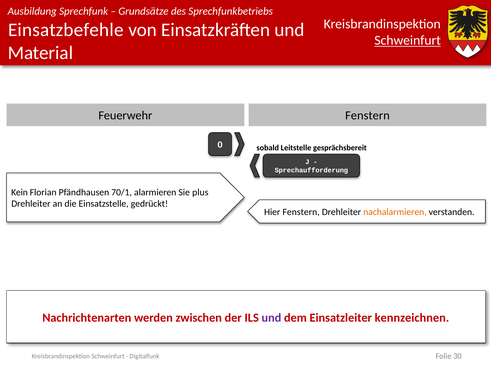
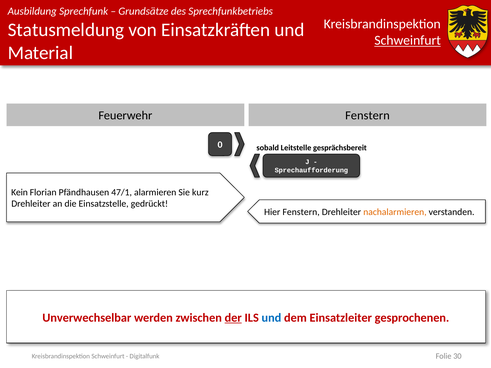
Einsatzbefehle: Einsatzbefehle -> Statusmeldung
70/1: 70/1 -> 47/1
plus: plus -> kurz
Nachrichtenarten: Nachrichtenarten -> Unverwechselbar
der underline: none -> present
und at (271, 318) colour: purple -> blue
kennzeichnen: kennzeichnen -> gesprochenen
